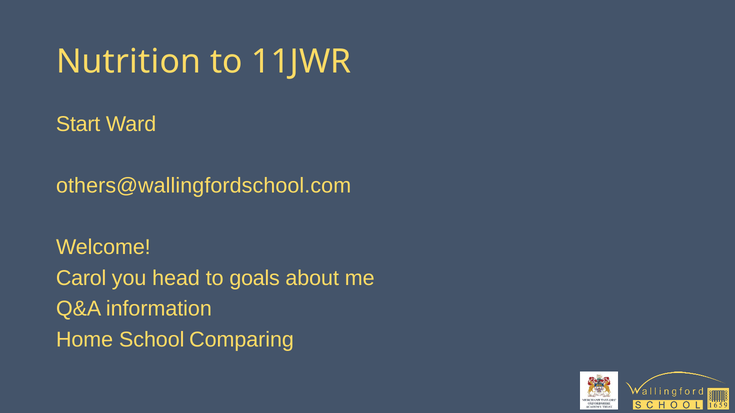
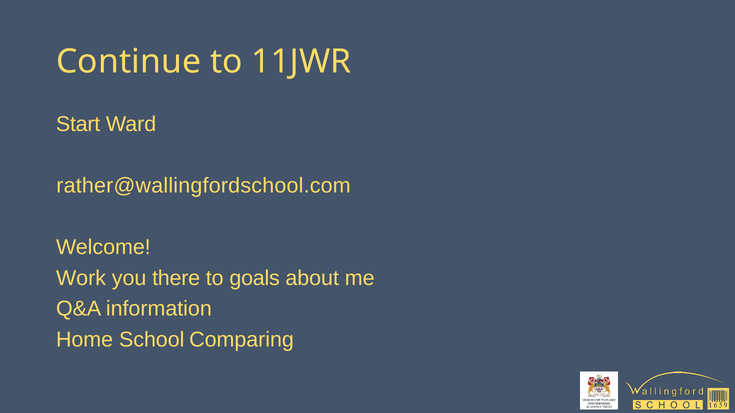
Nutrition: Nutrition -> Continue
others@wallingfordschool.com: others@wallingfordschool.com -> rather@wallingfordschool.com
Carol: Carol -> Work
head: head -> there
